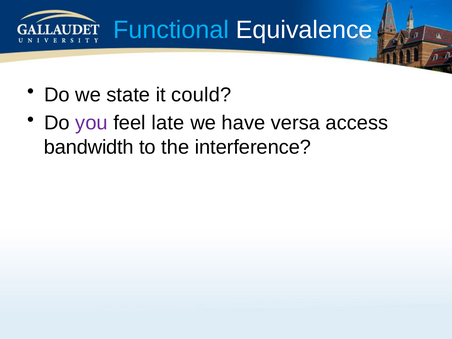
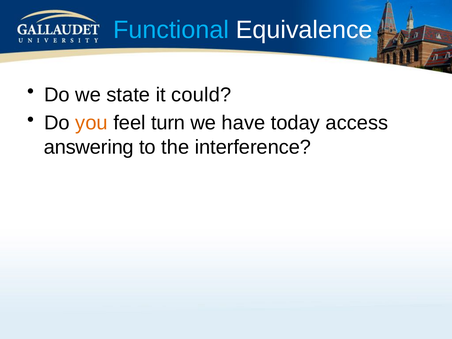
you colour: purple -> orange
late: late -> turn
versa: versa -> today
bandwidth: bandwidth -> answering
